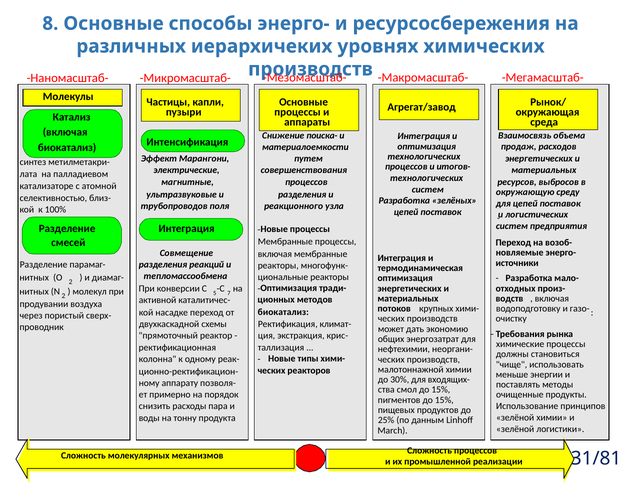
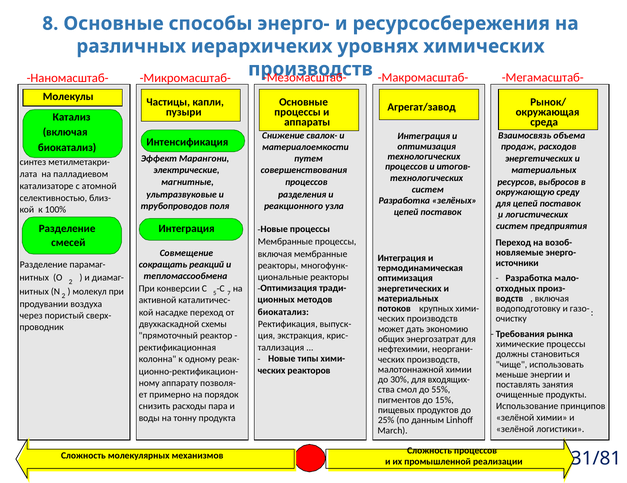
поиска-: поиска- -> свалок-
разделения at (163, 265): разделения -> сокращать
климат-: климат- -> выпуск-
методы: методы -> занятия
смол до 15%: 15% -> 55%
